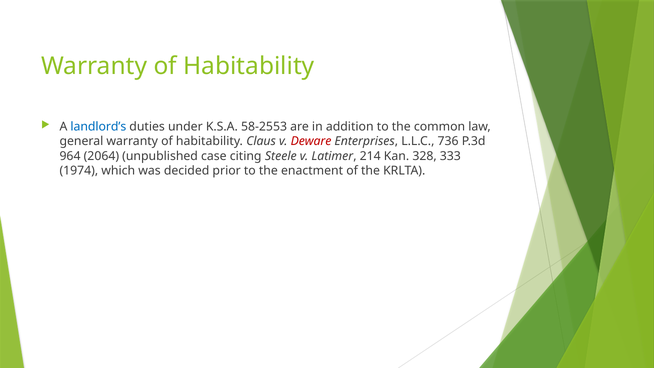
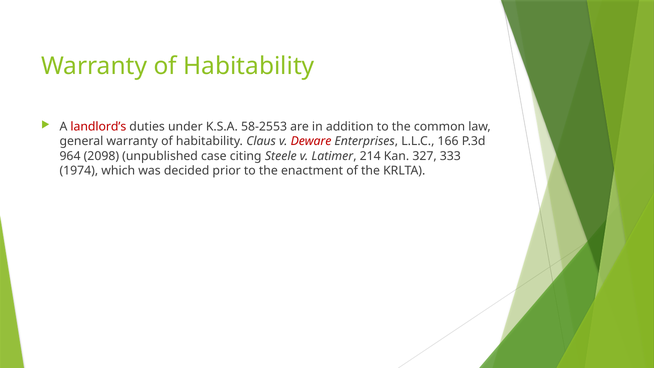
landlord’s colour: blue -> red
736: 736 -> 166
2064: 2064 -> 2098
328: 328 -> 327
